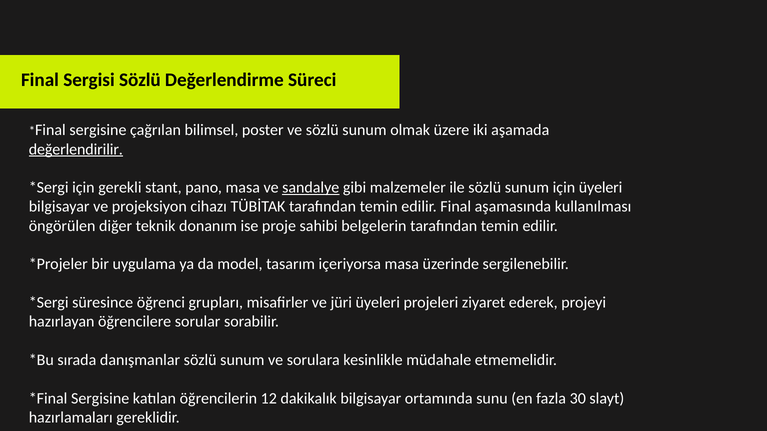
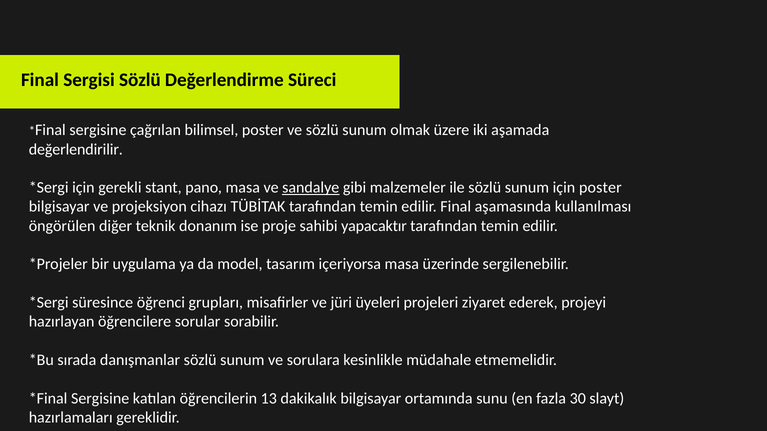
değerlendirilir underline: present -> none
için üyeleri: üyeleri -> poster
belgelerin: belgelerin -> yapacaktır
12: 12 -> 13
